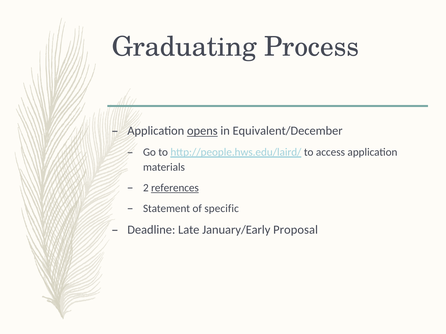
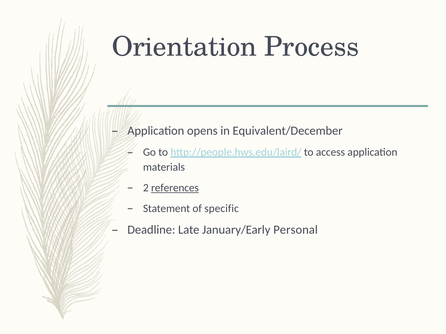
Graduating: Graduating -> Orientation
opens underline: present -> none
Proposal: Proposal -> Personal
